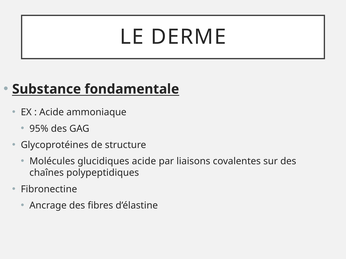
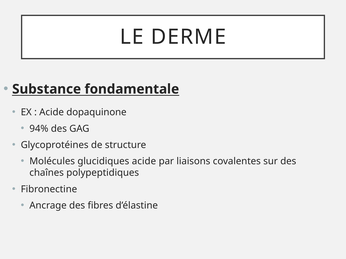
ammoniaque: ammoniaque -> dopaquinone
95%: 95% -> 94%
